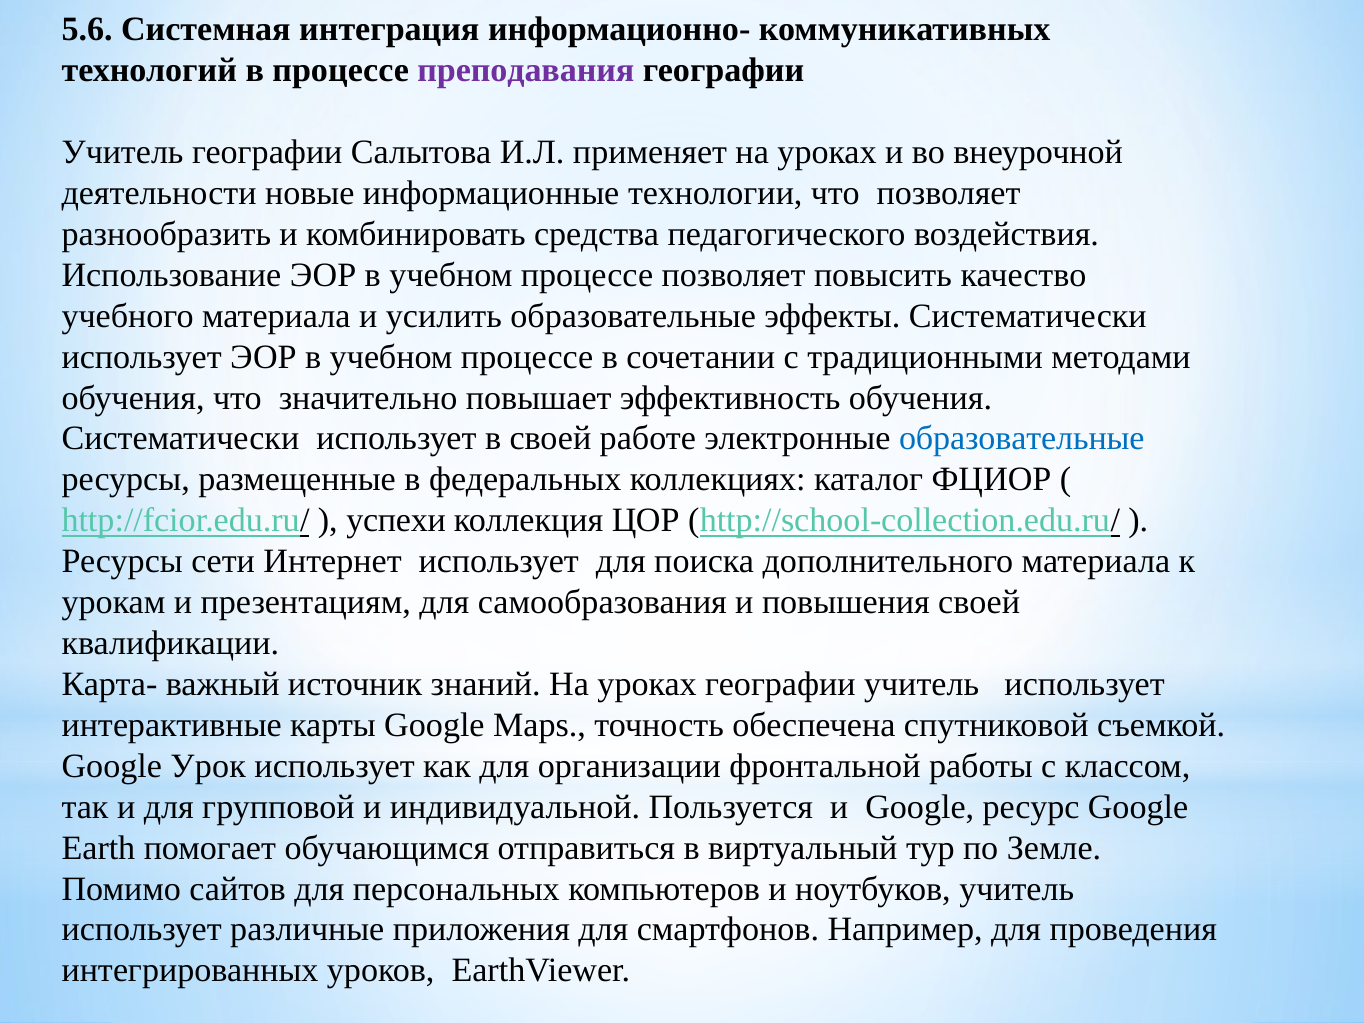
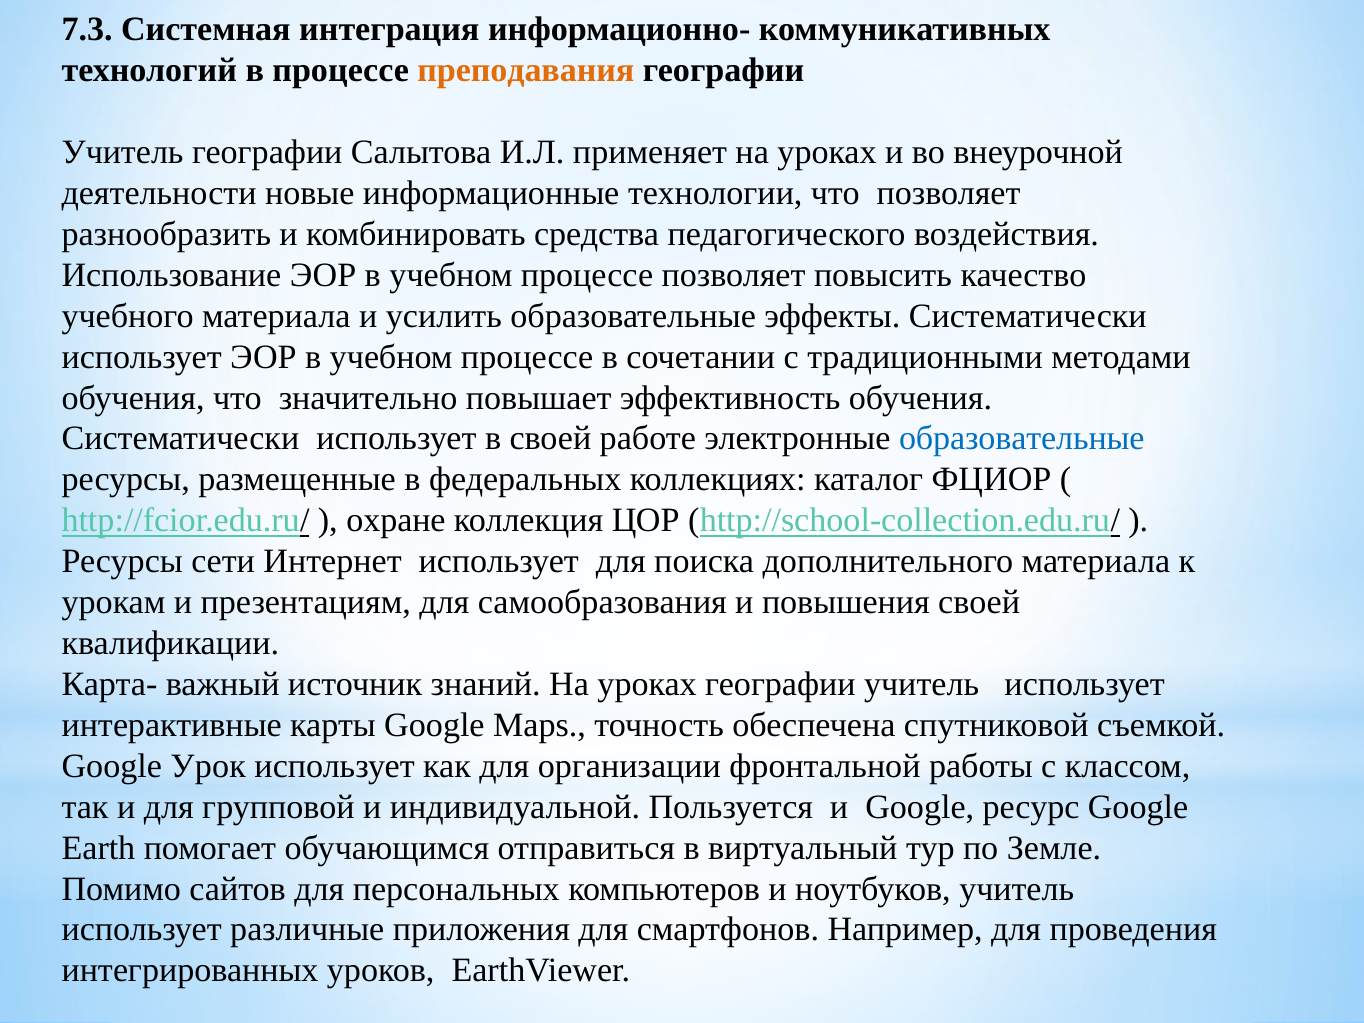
5.6: 5.6 -> 7.3
преподавания colour: purple -> orange
успехи: успехи -> охране
